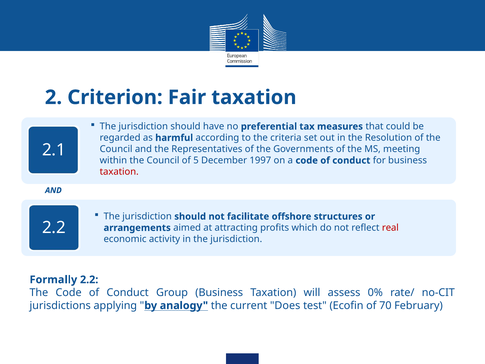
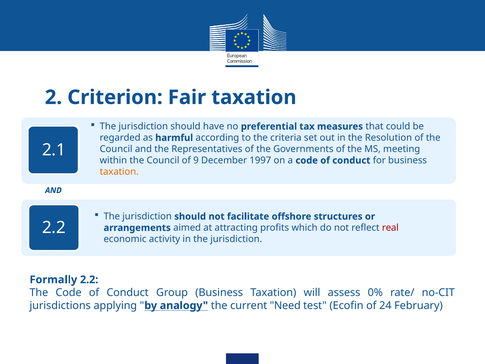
5: 5 -> 9
taxation at (119, 172) colour: red -> orange
Does: Does -> Need
70: 70 -> 24
